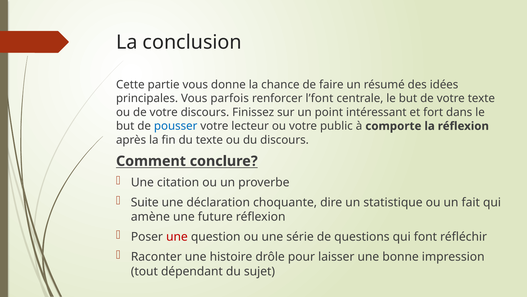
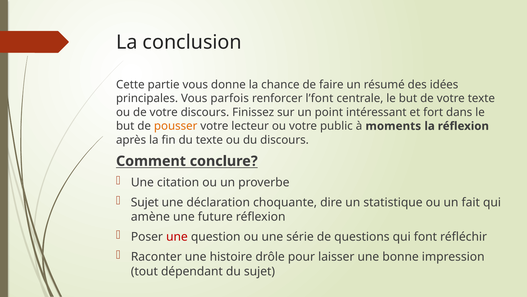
pousser colour: blue -> orange
comporte: comporte -> moments
Suite at (145, 202): Suite -> Sujet
